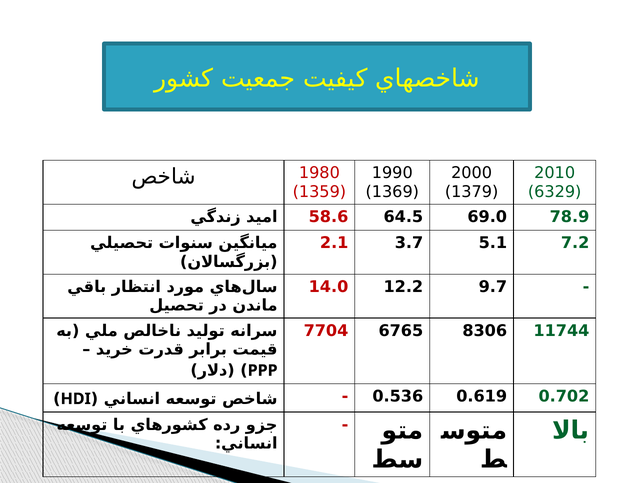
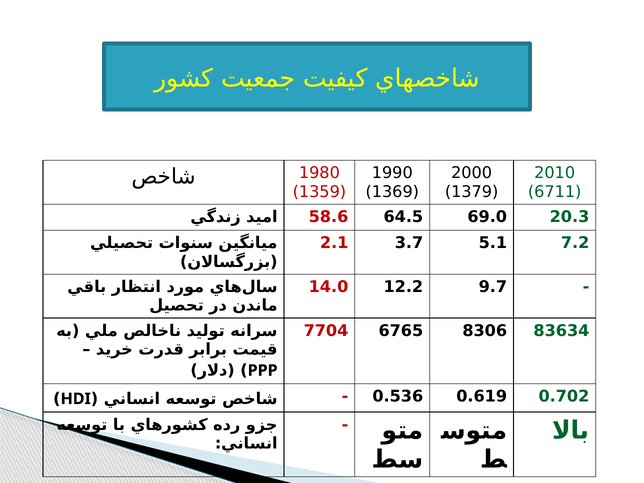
6329: 6329 -> 6711
78.9: 78.9 -> 20.3
11744: 11744 -> 83634
